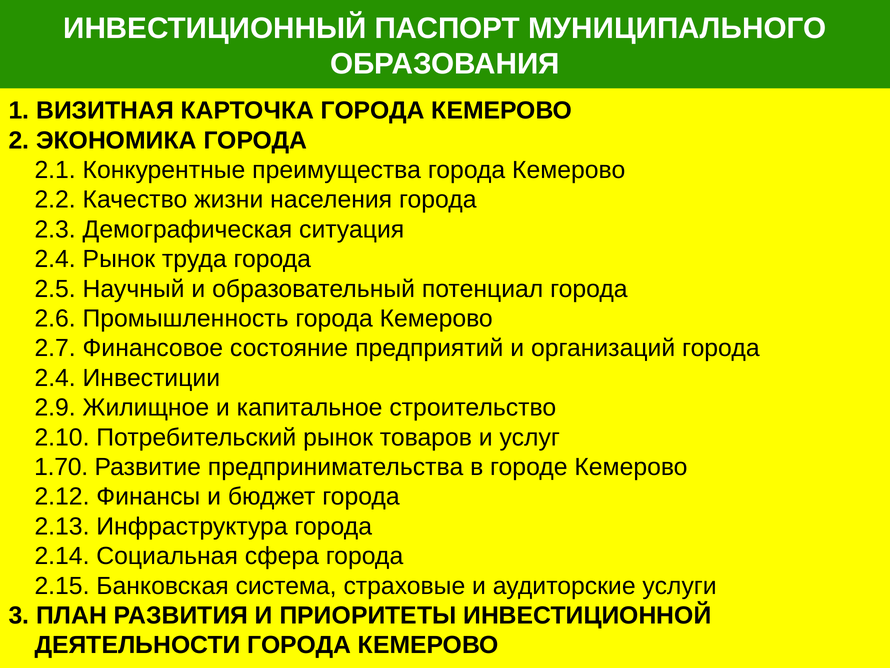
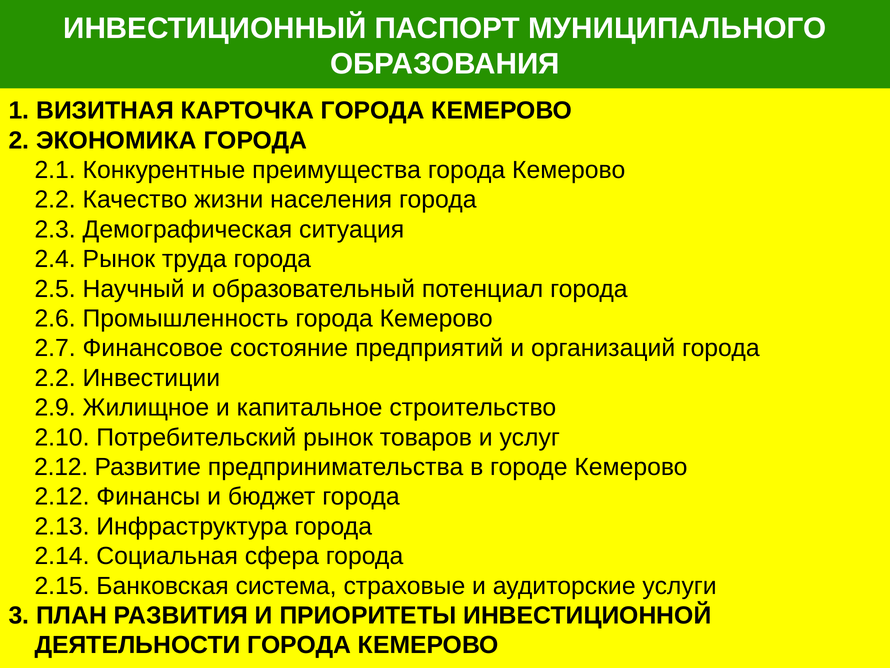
2.4 at (55, 378): 2.4 -> 2.2
1.70 at (61, 467): 1.70 -> 2.12
